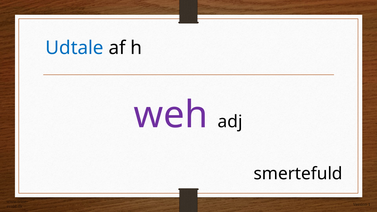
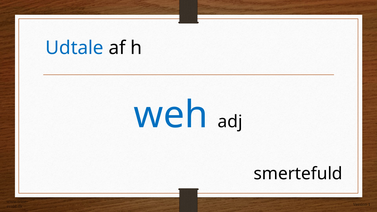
weh colour: purple -> blue
